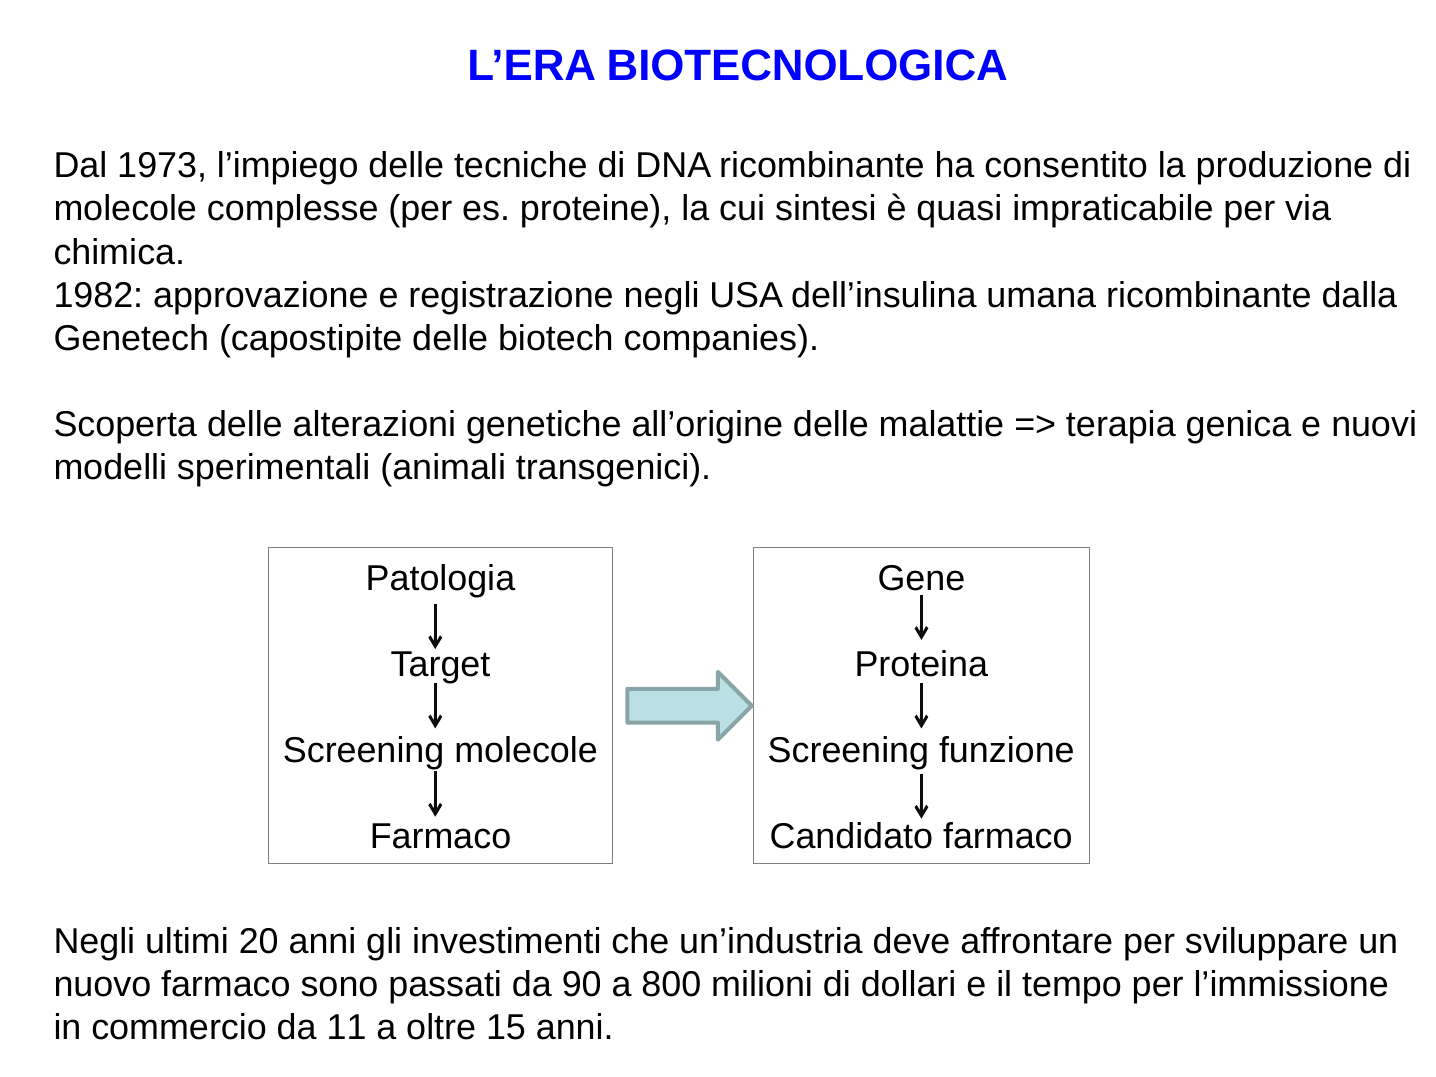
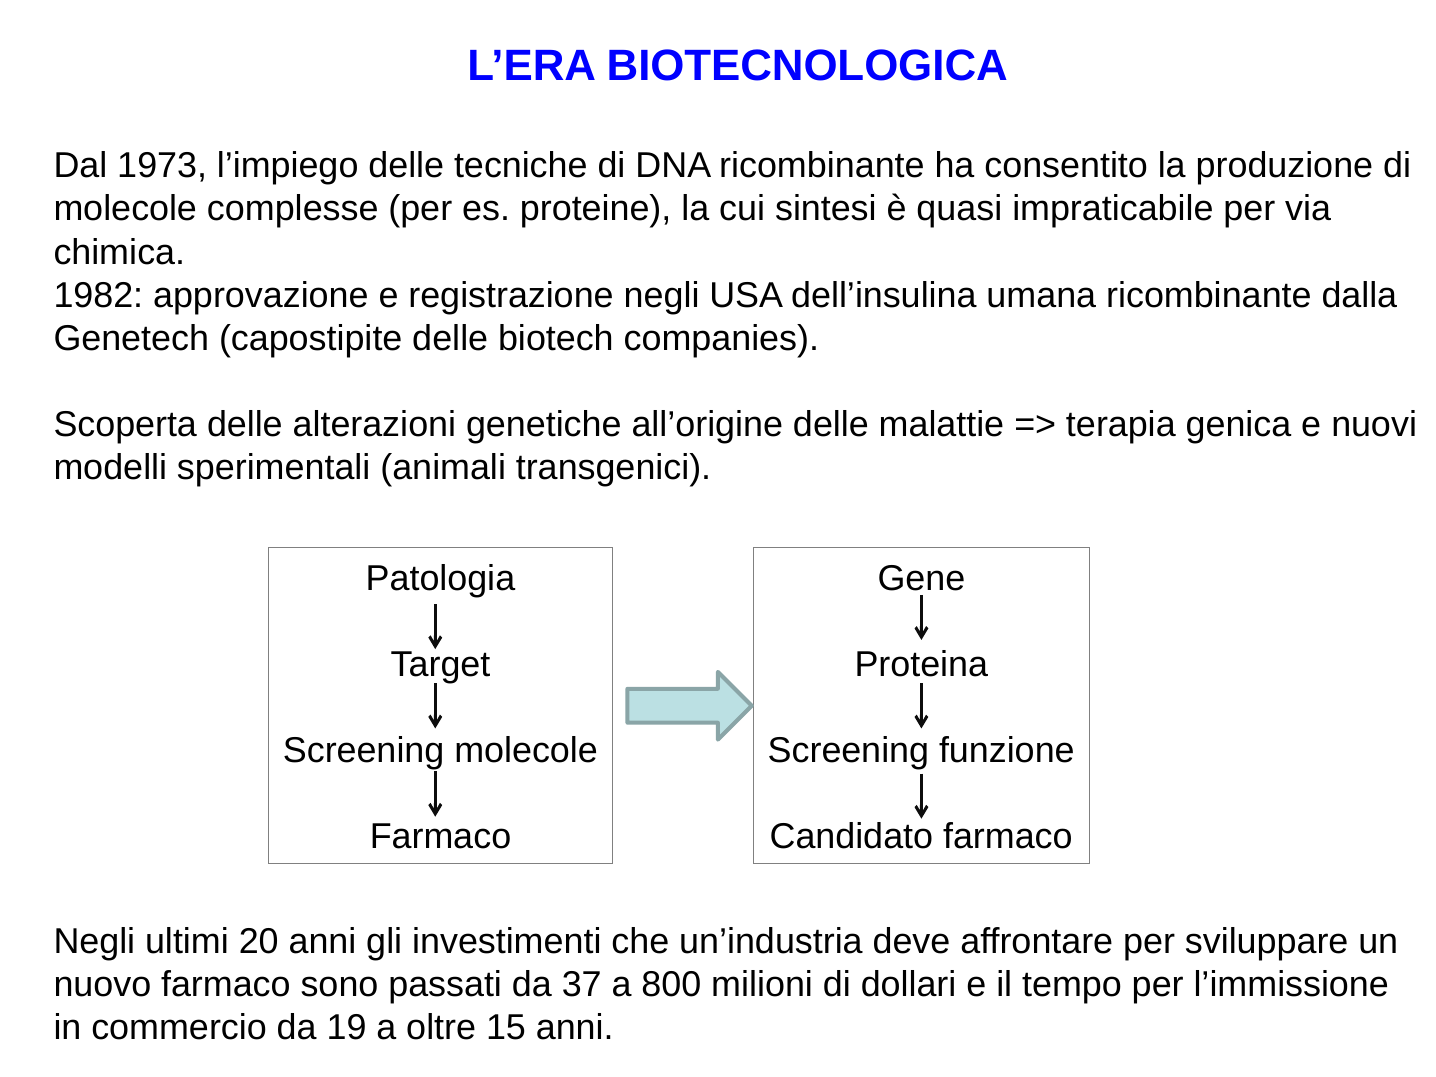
90: 90 -> 37
11: 11 -> 19
